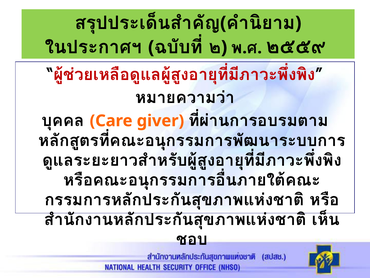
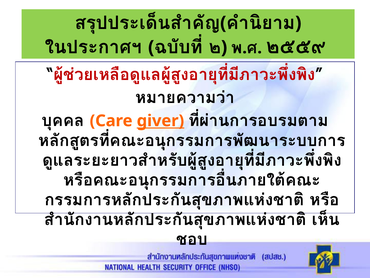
giver underline: none -> present
